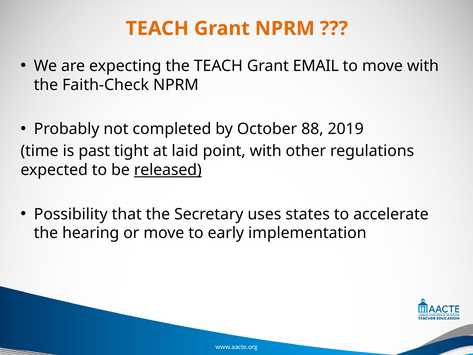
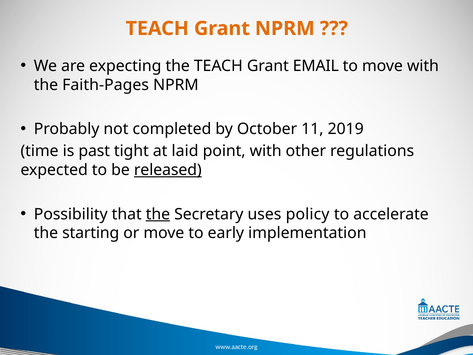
Faith-Check: Faith-Check -> Faith-Pages
88: 88 -> 11
the at (158, 214) underline: none -> present
states: states -> policy
hearing: hearing -> starting
